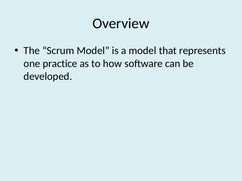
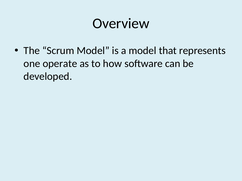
practice: practice -> operate
